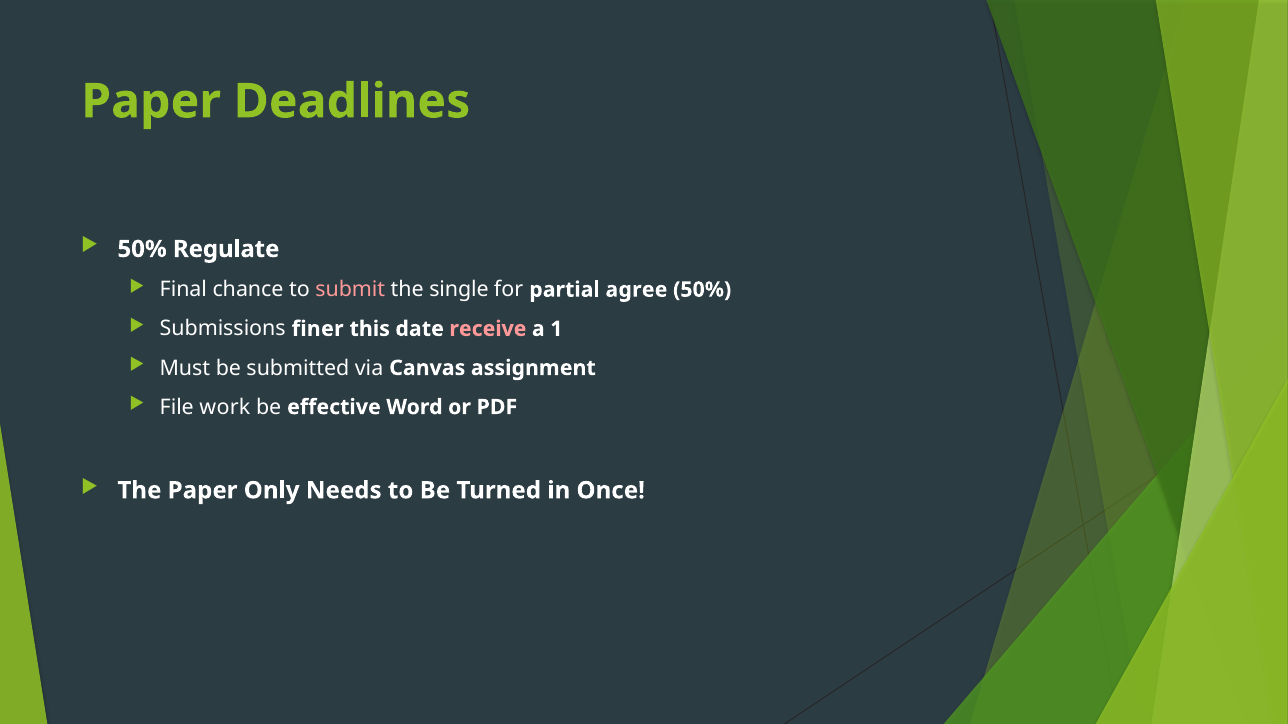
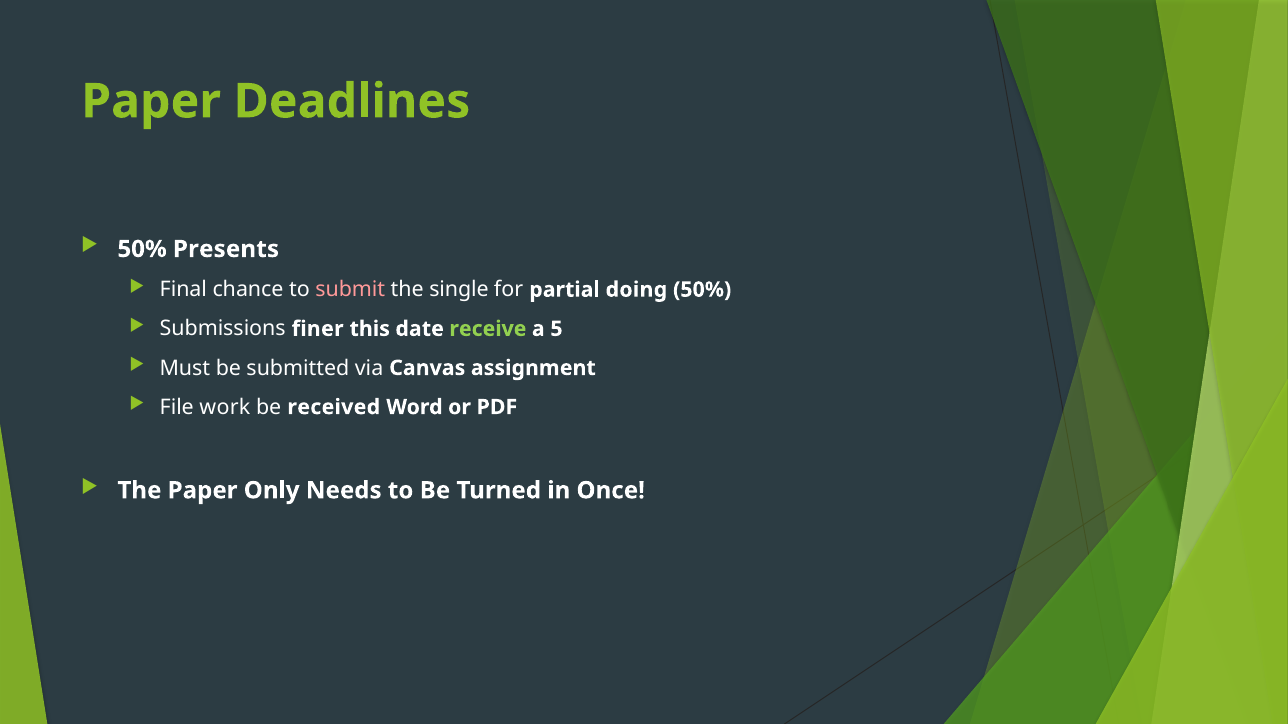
Regulate: Regulate -> Presents
agree: agree -> doing
receive colour: pink -> light green
1: 1 -> 5
effective: effective -> received
